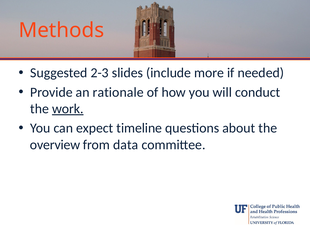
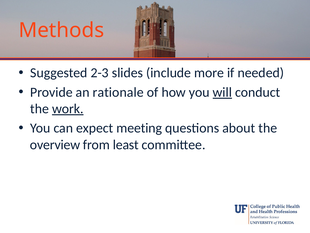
will underline: none -> present
timeline: timeline -> meeting
data: data -> least
